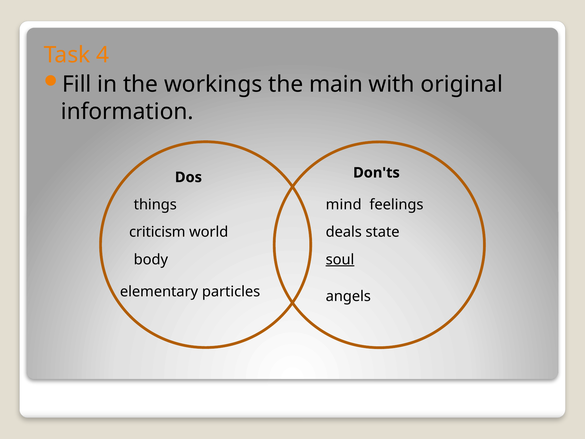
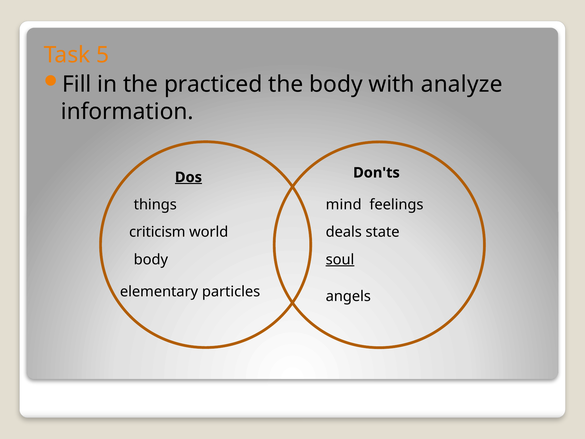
4: 4 -> 5
workings: workings -> practiced
the main: main -> body
original: original -> analyze
Dos underline: none -> present
